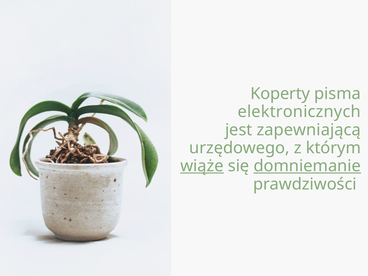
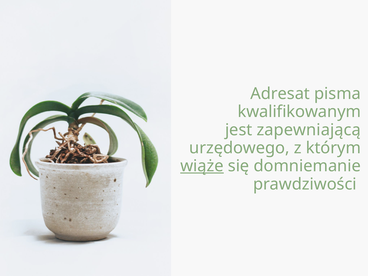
Koperty: Koperty -> Adresat
elektronicznych: elektronicznych -> kwalifikowanym
domniemanie underline: present -> none
